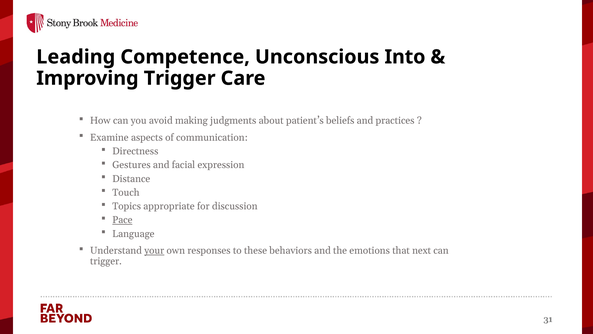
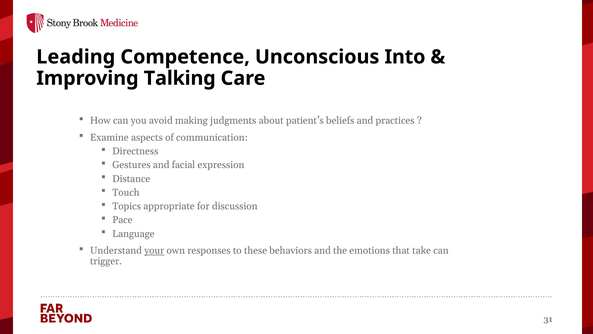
Improving Trigger: Trigger -> Talking
Pace underline: present -> none
next: next -> take
